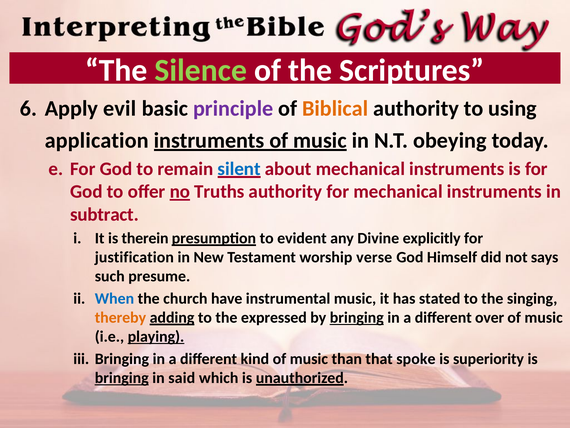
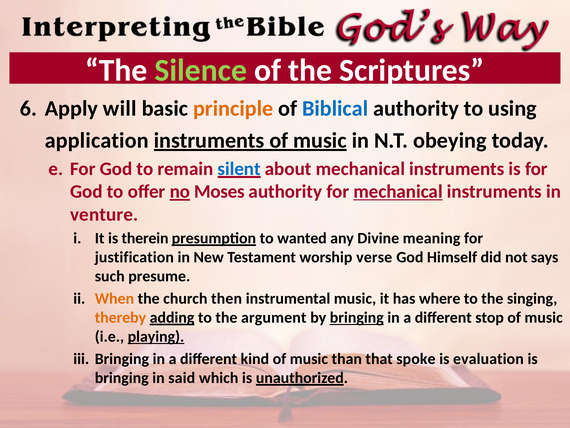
evil: evil -> will
principle colour: purple -> orange
Biblical colour: orange -> blue
Truths: Truths -> Moses
mechanical at (398, 191) underline: none -> present
subtract: subtract -> venture
evident: evident -> wanted
explicitly: explicitly -> meaning
When colour: blue -> orange
have: have -> then
stated: stated -> where
expressed: expressed -> argument
over: over -> stop
superiority: superiority -> evaluation
bringing at (122, 378) underline: present -> none
